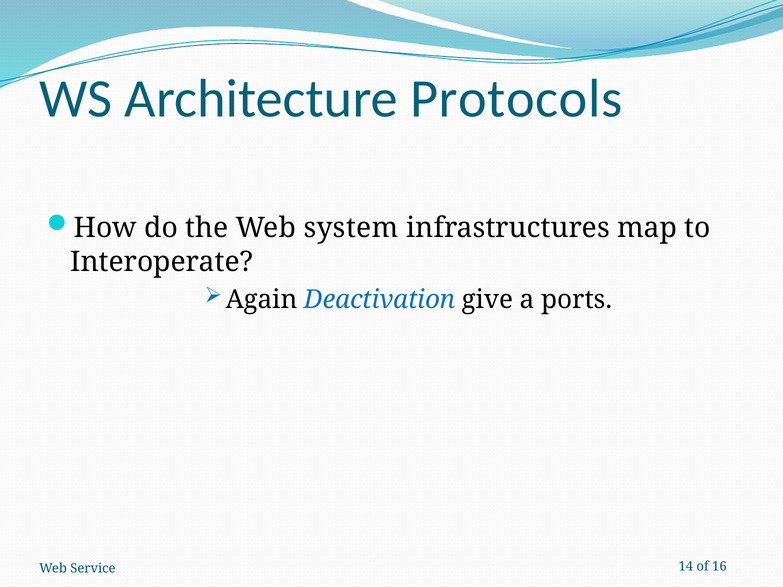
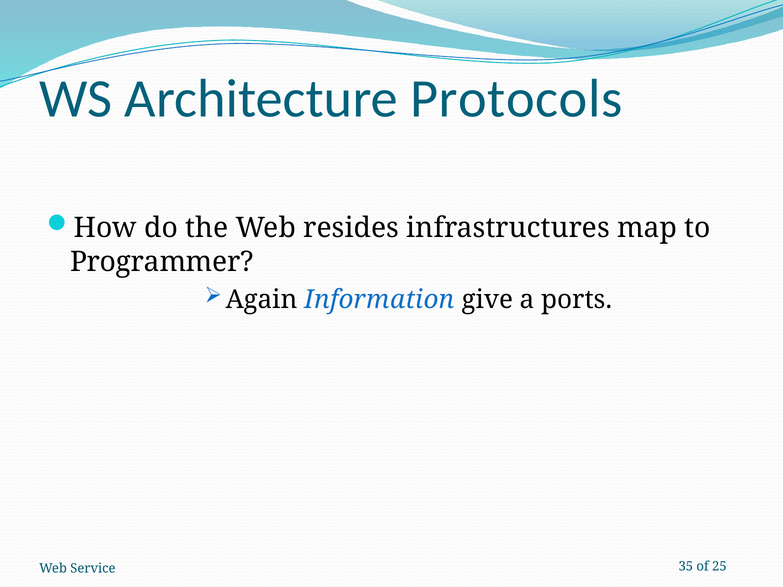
system: system -> resides
Interoperate: Interoperate -> Programmer
Deactivation: Deactivation -> Information
14: 14 -> 35
16: 16 -> 25
